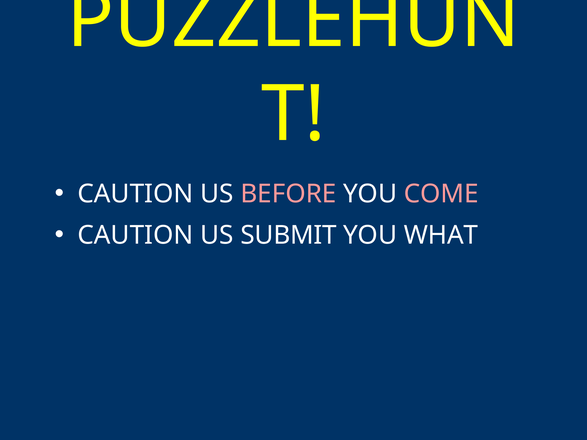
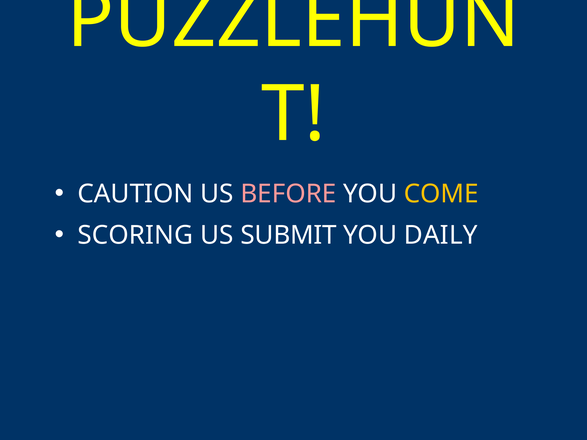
COME colour: pink -> yellow
CAUTION at (135, 235): CAUTION -> SCORING
WHAT: WHAT -> DAILY
